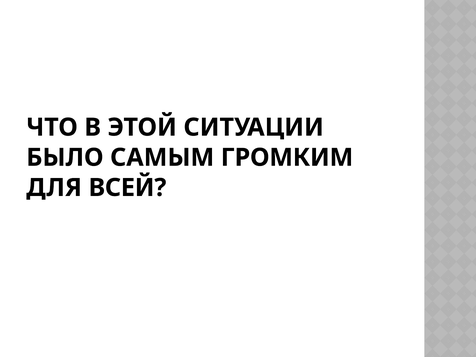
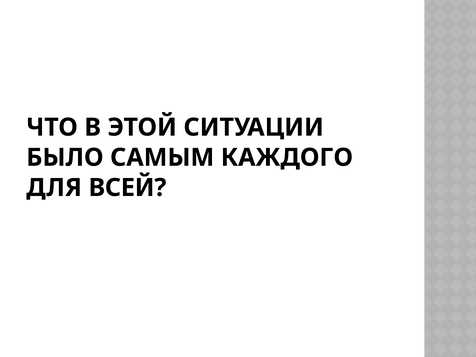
ГРОМКИМ: ГРОМКИМ -> КАЖДОГО
